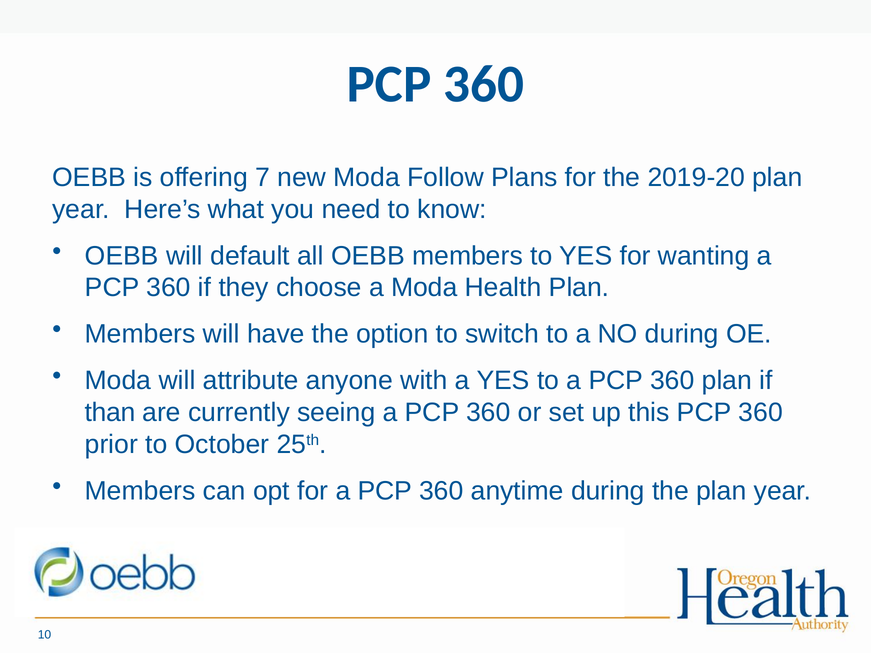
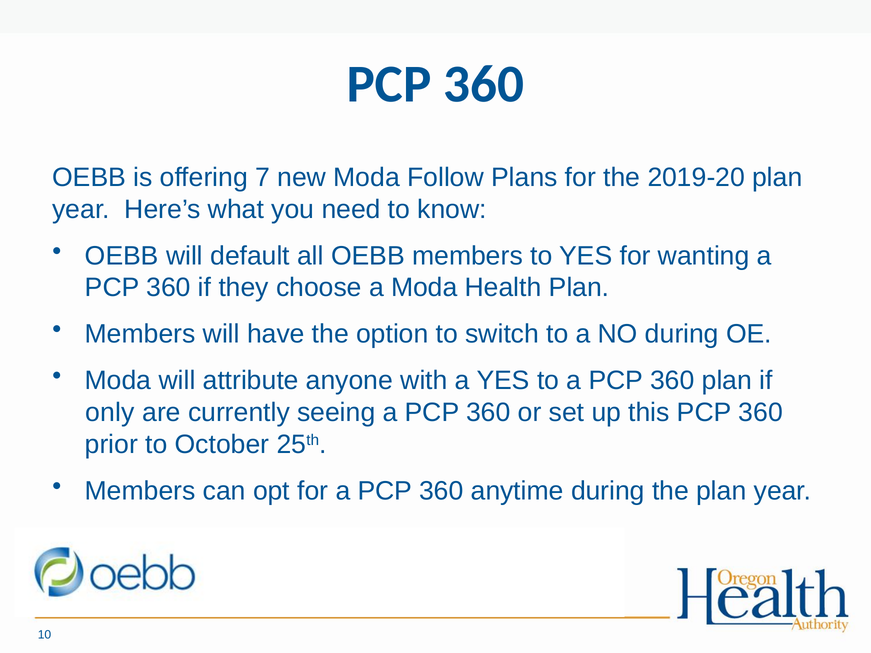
than: than -> only
